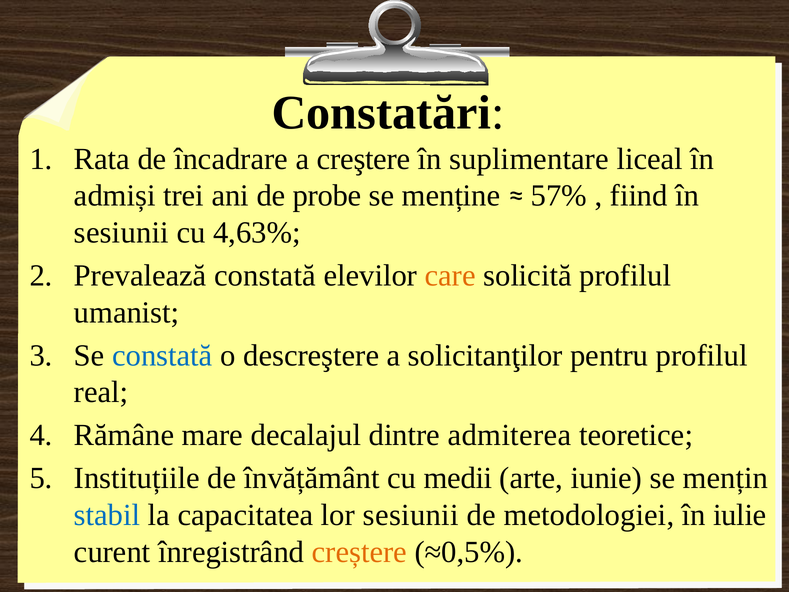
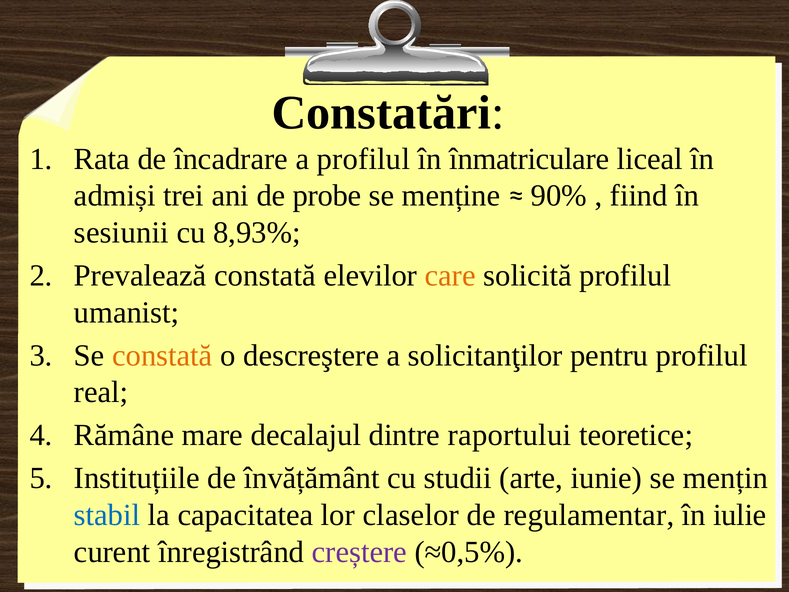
a creştere: creştere -> profilul
suplimentare: suplimentare -> înmatriculare
57%: 57% -> 90%
4,63%: 4,63% -> 8,93%
constată at (162, 355) colour: blue -> orange
admiterea: admiterea -> raportului
medii: medii -> studii
lor sesiunii: sesiunii -> claselor
metodologiei: metodologiei -> regulamentar
creștere colour: orange -> purple
